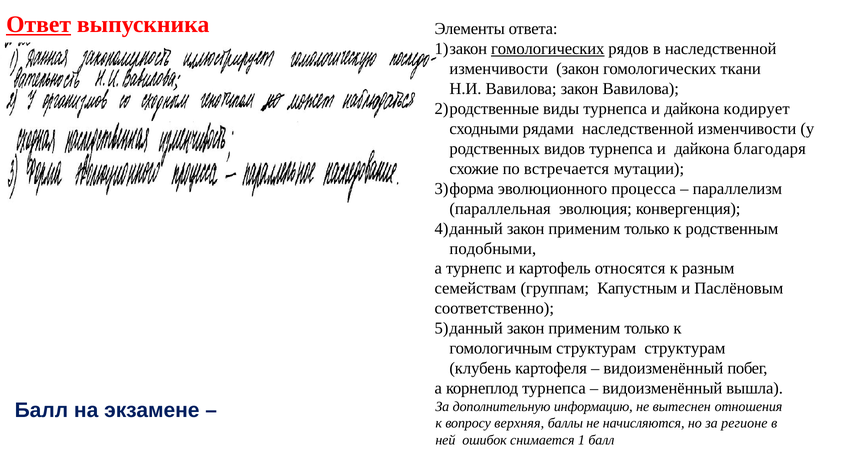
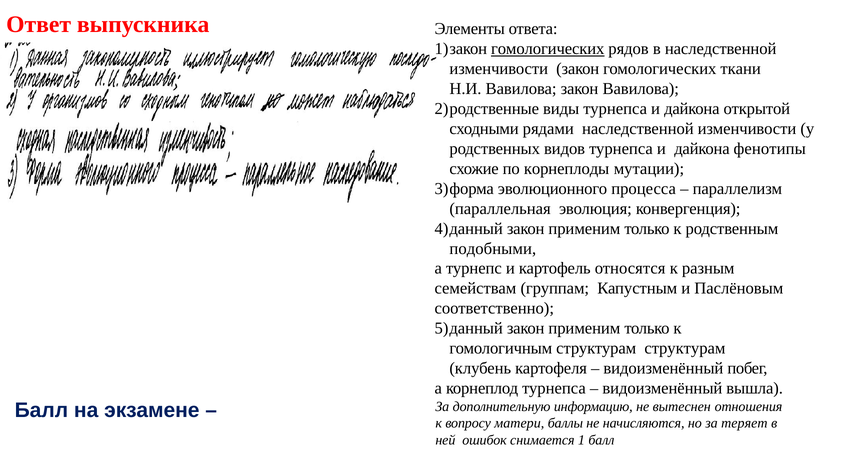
Ответ underline: present -> none
кодирует: кодирует -> открытой
благодаря: благодаря -> фенотипы
встречается: встречается -> корнеплоды
верхняя: верхняя -> матери
регионе: регионе -> теряет
